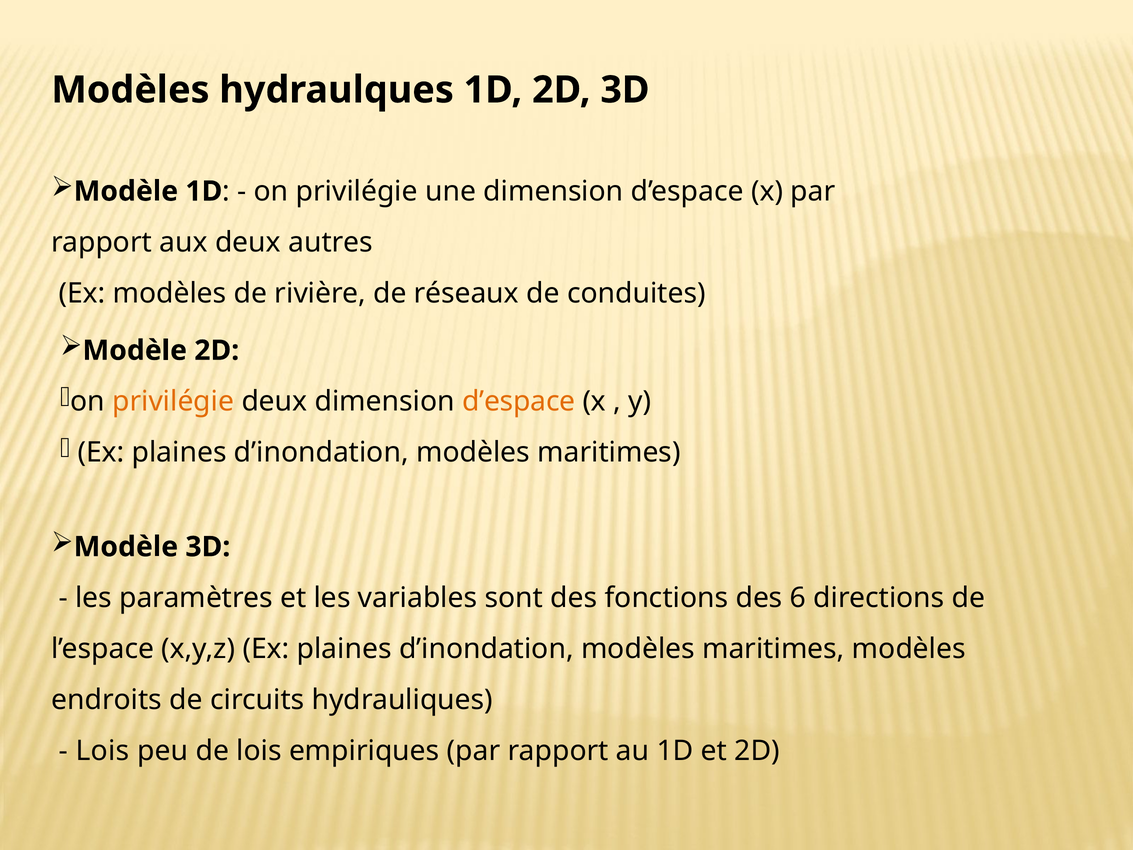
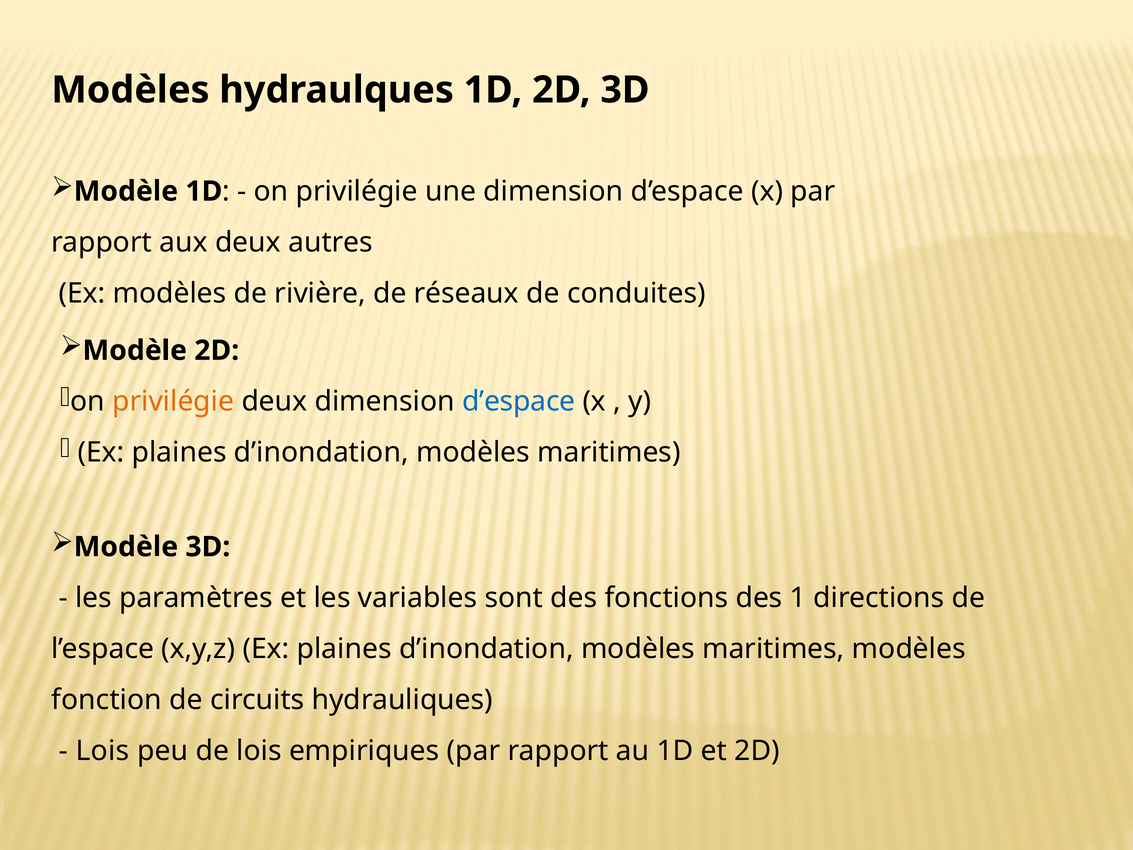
d’espace at (519, 401) colour: orange -> blue
6: 6 -> 1
endroits: endroits -> fonction
